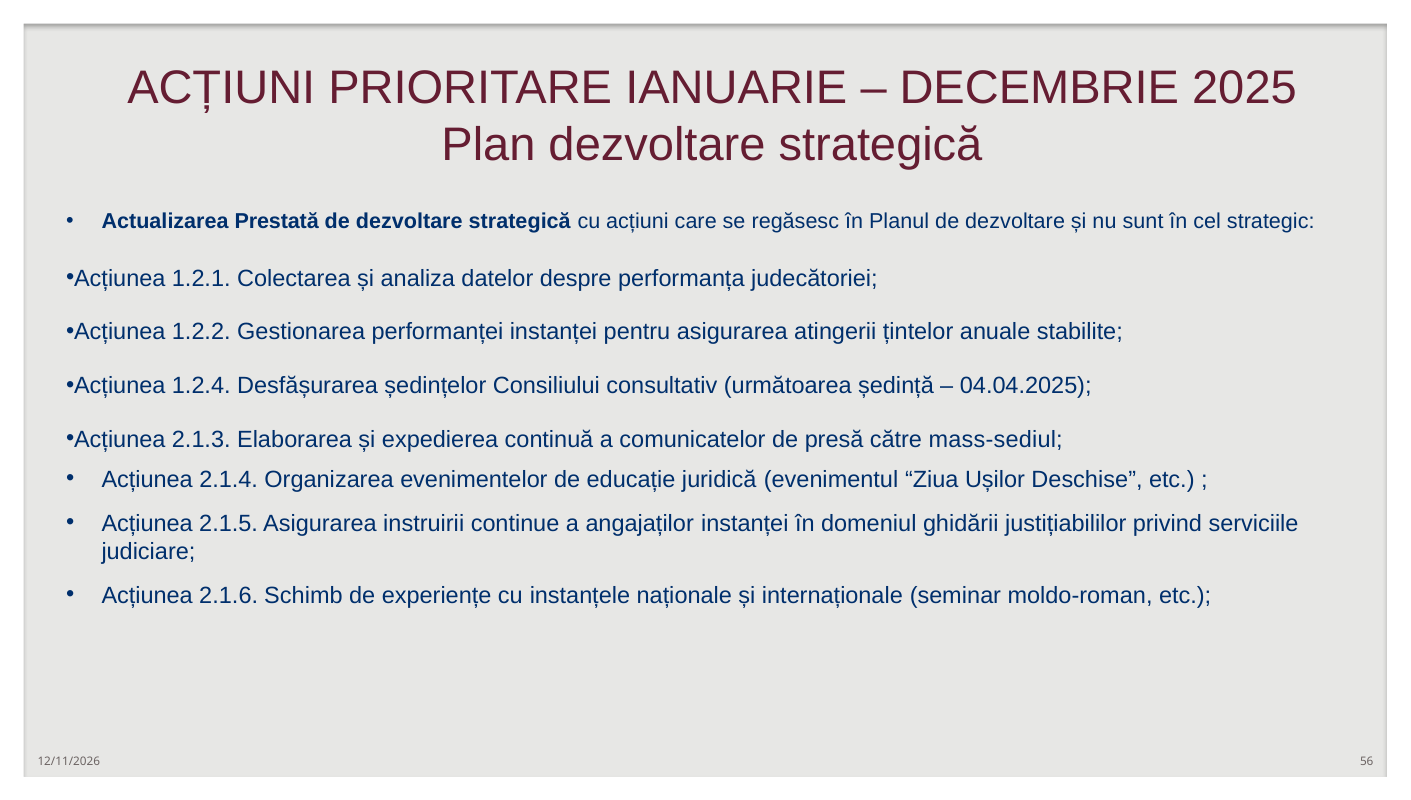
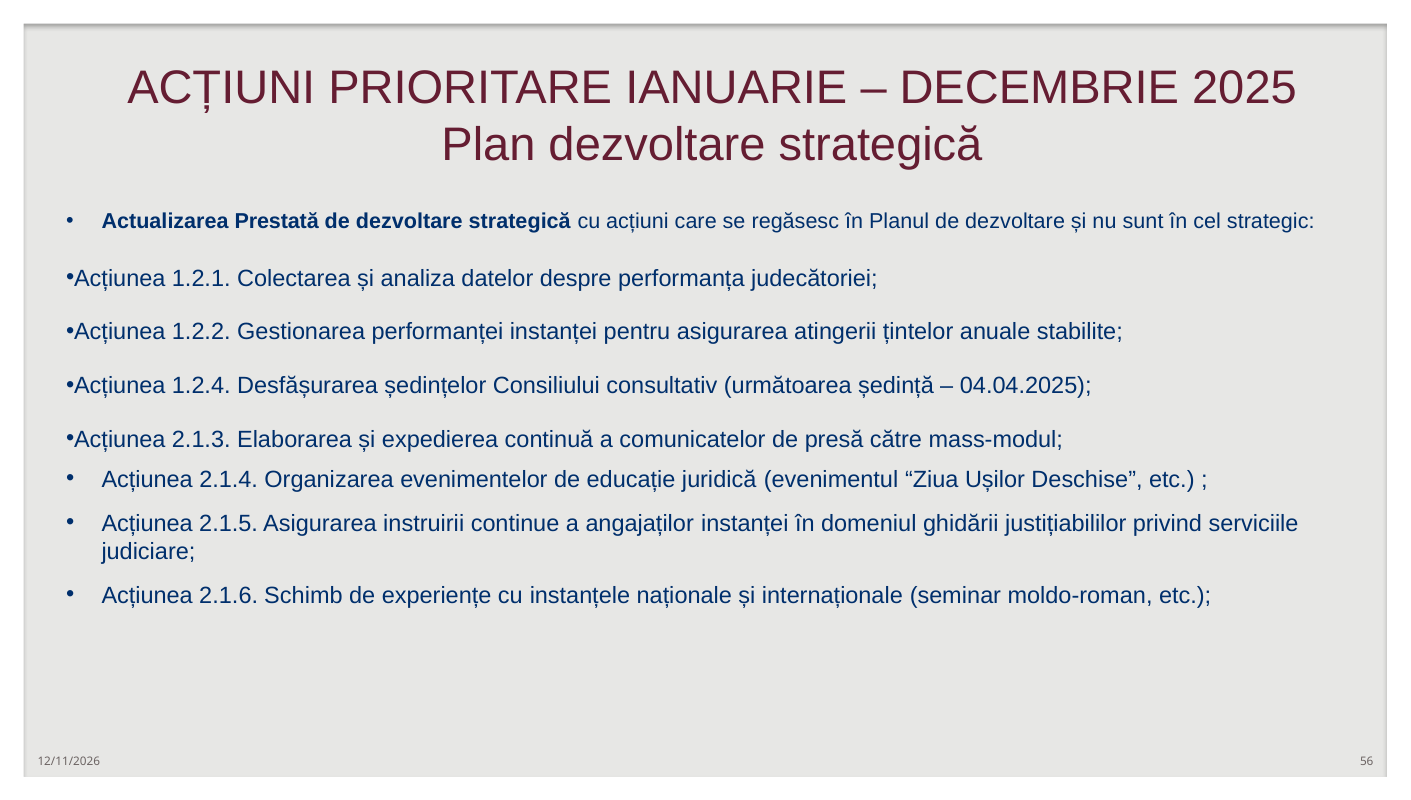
mass-sediul: mass-sediul -> mass-modul
